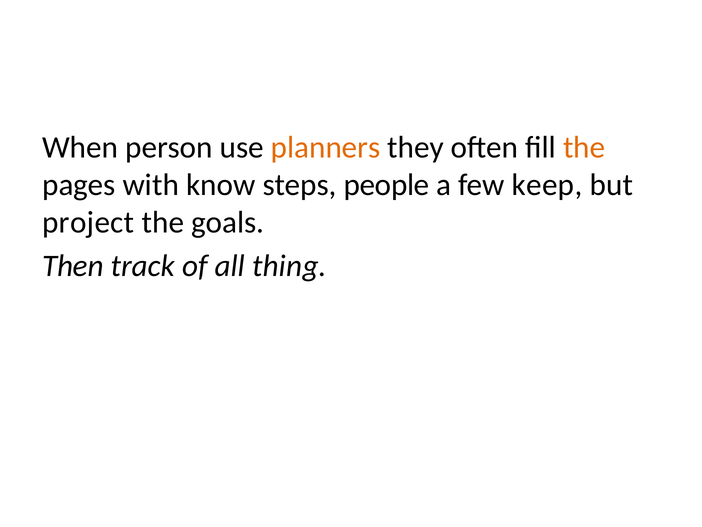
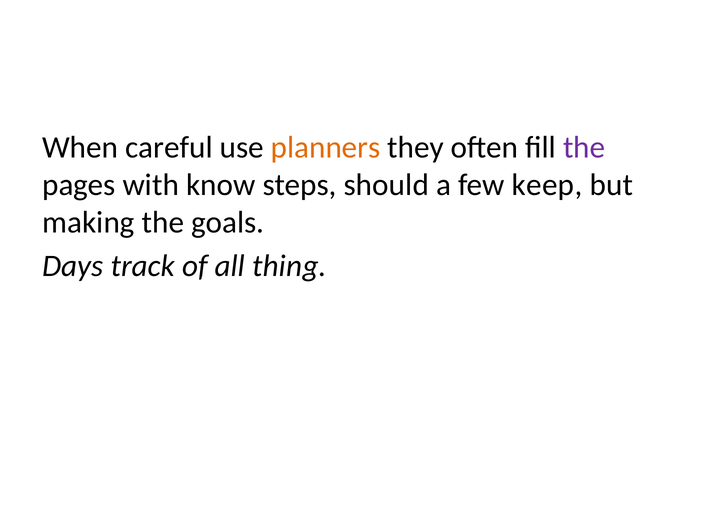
person: person -> careful
the at (584, 147) colour: orange -> purple
people: people -> should
project: project -> making
Then: Then -> Days
